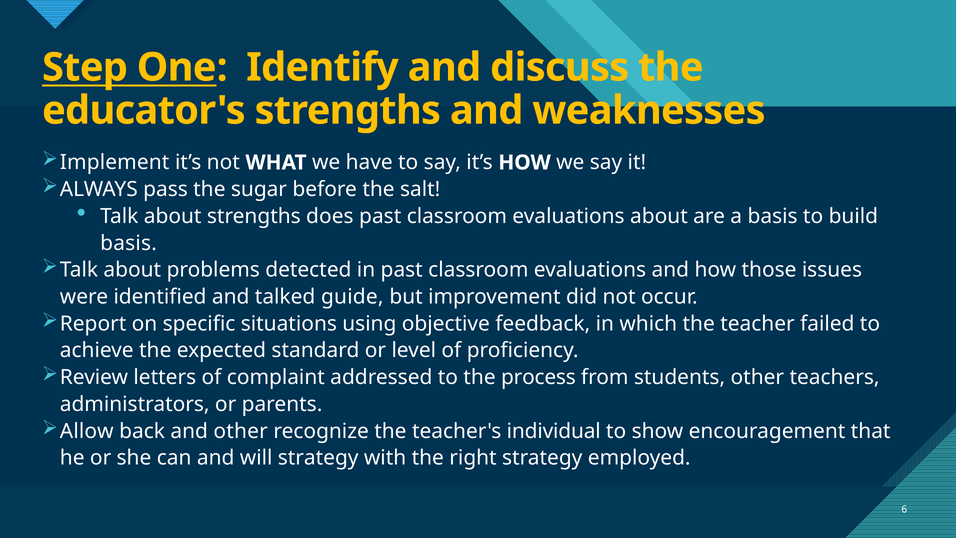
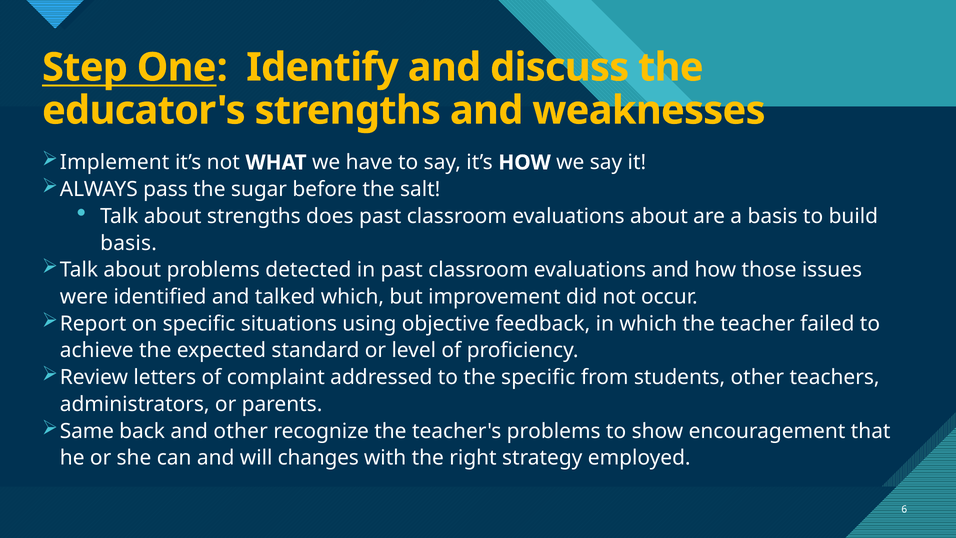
talked guide: guide -> which
the process: process -> specific
Allow: Allow -> Same
teacher's individual: individual -> problems
will strategy: strategy -> changes
